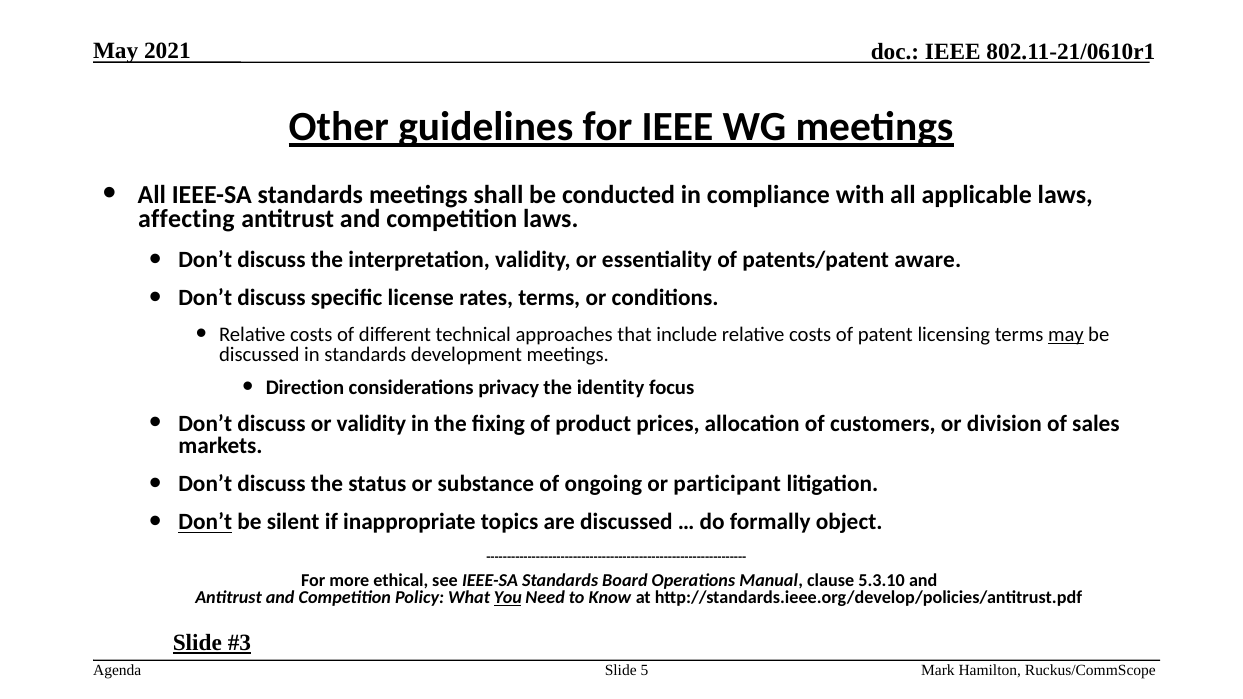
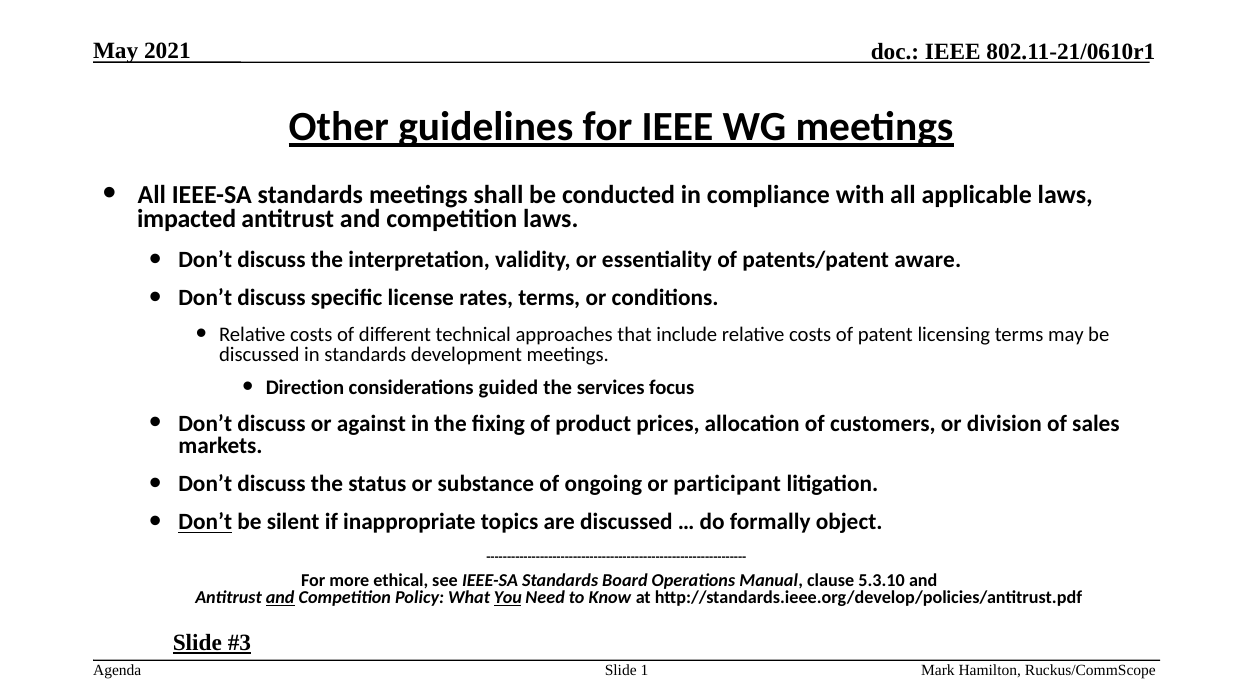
affecting: affecting -> impacted
may at (1066, 335) underline: present -> none
privacy: privacy -> guided
identity: identity -> services
or validity: validity -> against
and at (280, 598) underline: none -> present
5: 5 -> 1
